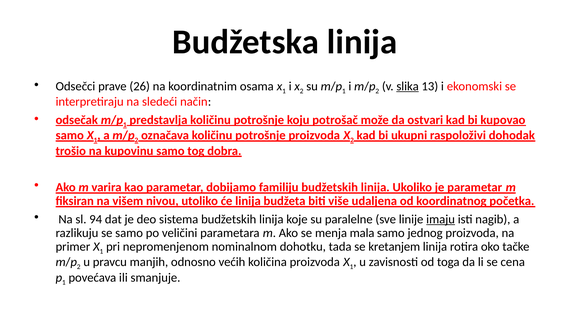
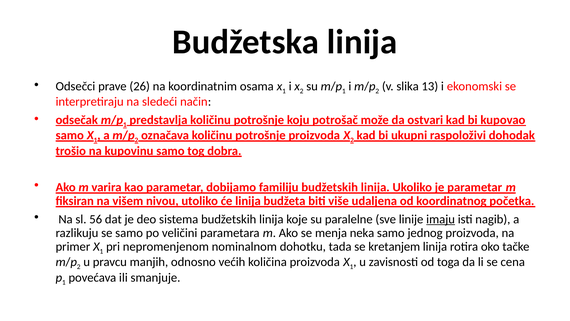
slika underline: present -> none
94: 94 -> 56
mala: mala -> neka
